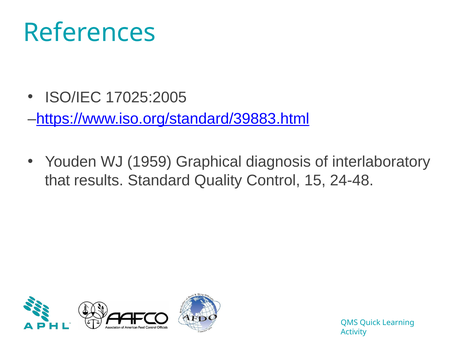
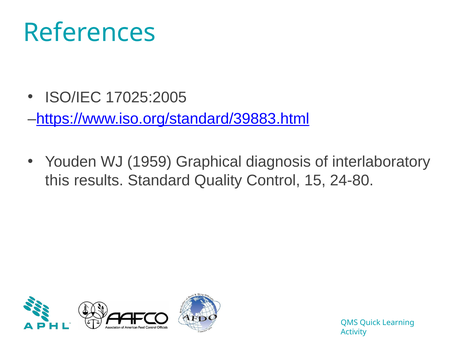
that: that -> this
24-48: 24-48 -> 24-80
